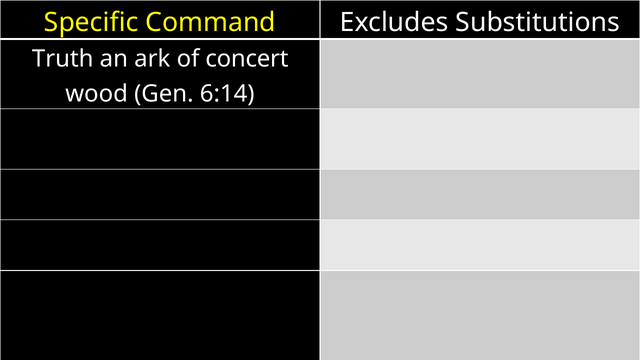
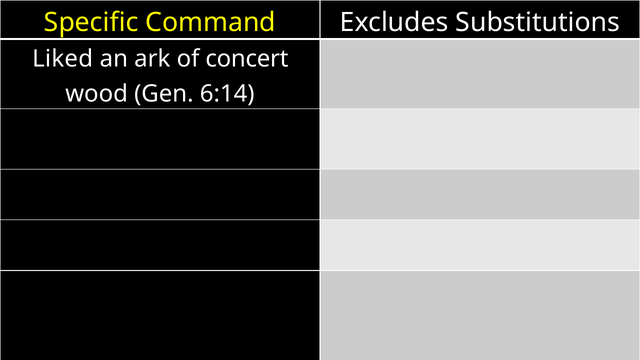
Truth: Truth -> Liked
